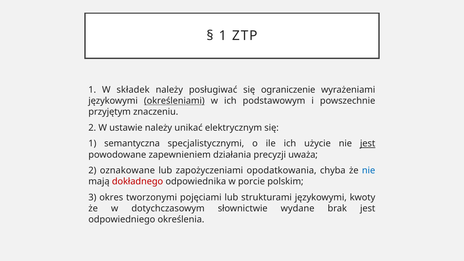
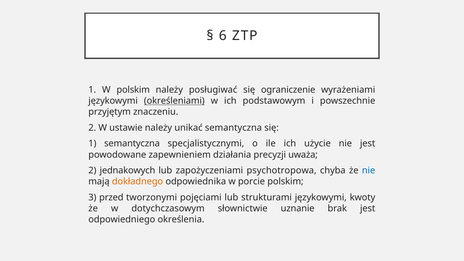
1 at (223, 36): 1 -> 6
W składek: składek -> polskim
unikać elektrycznym: elektrycznym -> semantyczna
jest at (368, 144) underline: present -> none
oznakowane: oznakowane -> jednakowych
opodatkowania: opodatkowania -> psychotropowa
dokładnego colour: red -> orange
okres: okres -> przed
wydane: wydane -> uznanie
